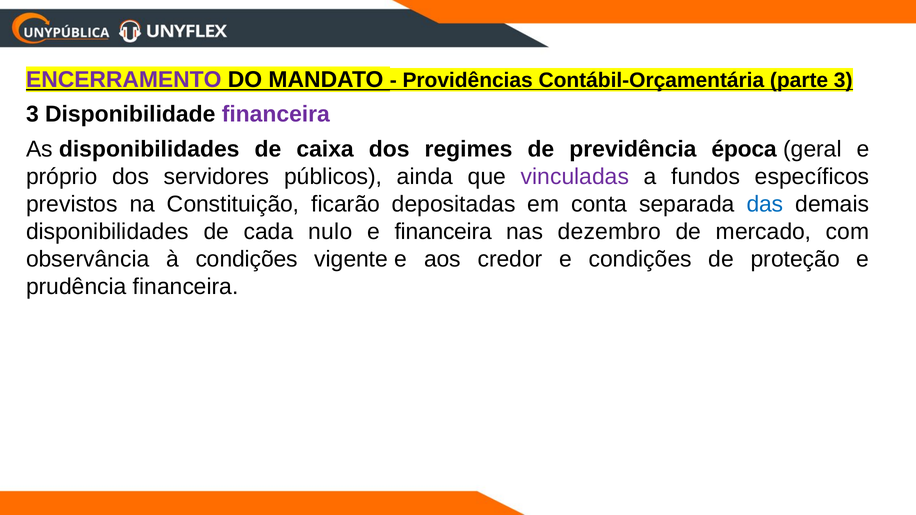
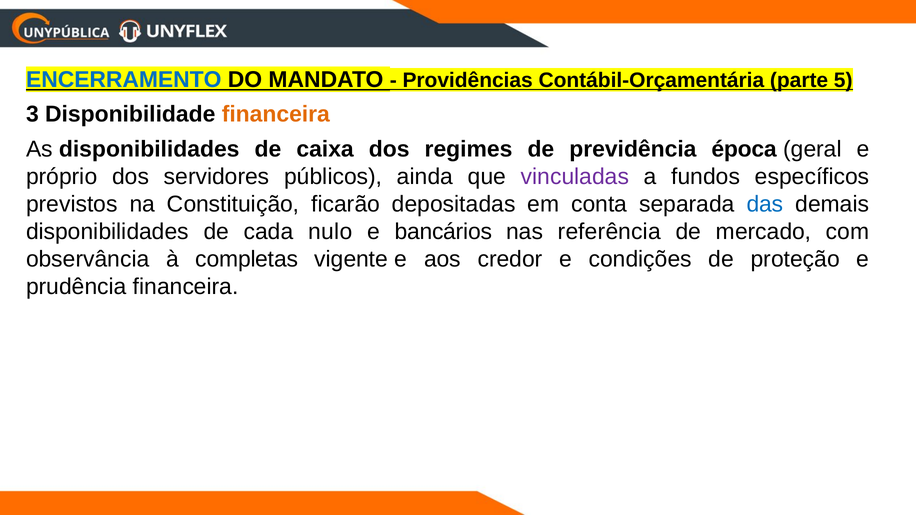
ENCERRAMENTO colour: purple -> blue
parte 3: 3 -> 5
financeira at (276, 114) colour: purple -> orange
e financeira: financeira -> bancários
dezembro: dezembro -> referência
à condições: condições -> completas
